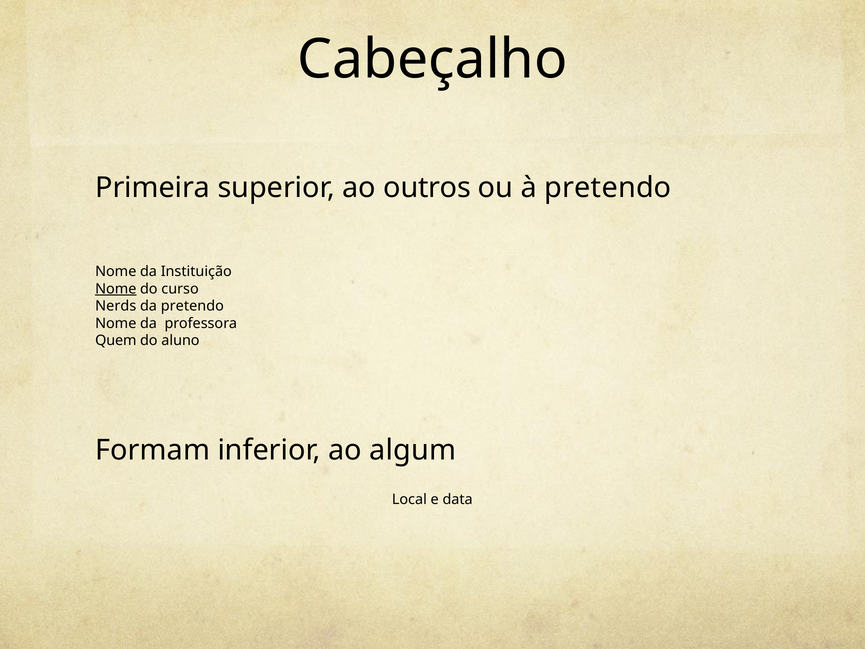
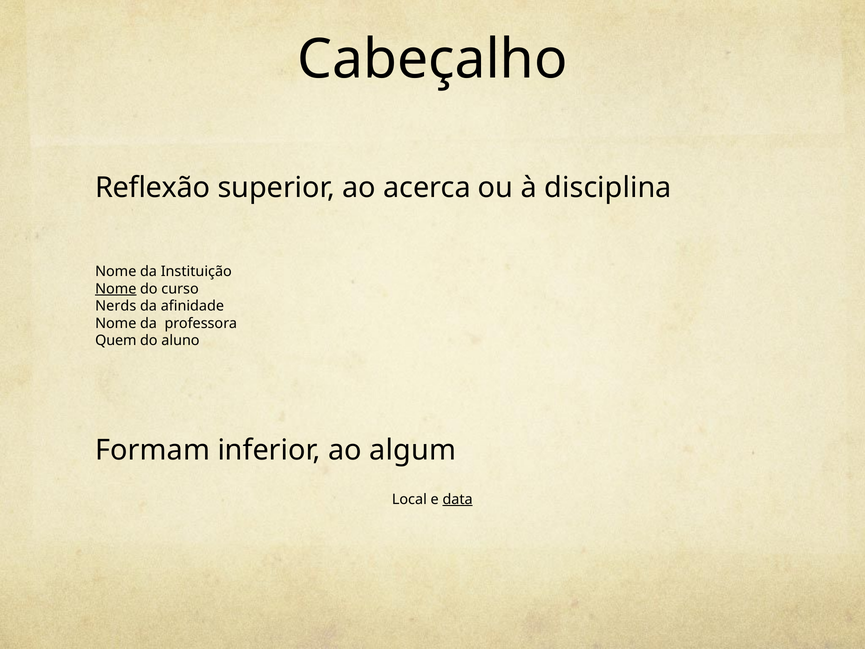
Primeira: Primeira -> Reflexão
outros: outros -> acerca
à pretendo: pretendo -> disciplina
da pretendo: pretendo -> afinidade
data underline: none -> present
